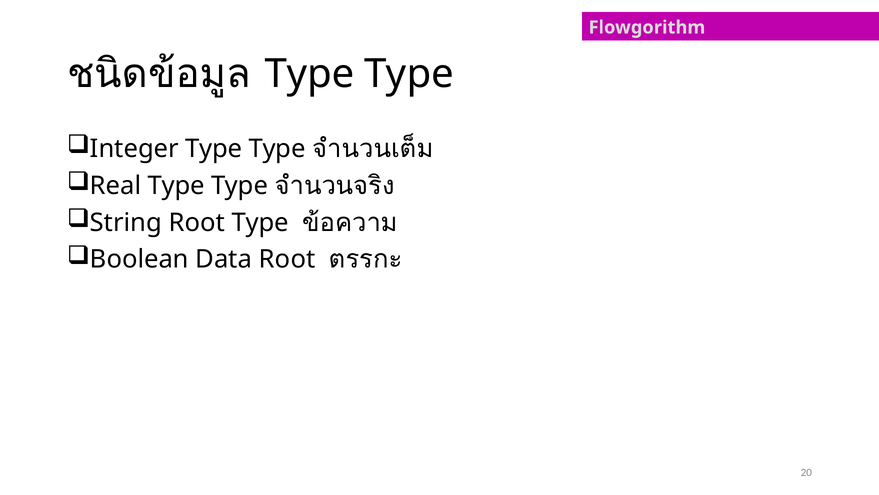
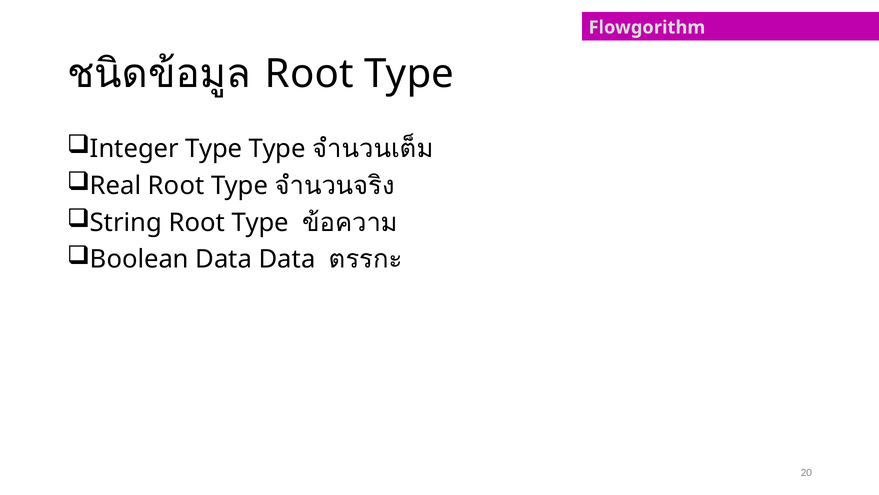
Type at (310, 74): Type -> Root
Real Type: Type -> Root
Data Root: Root -> Data
